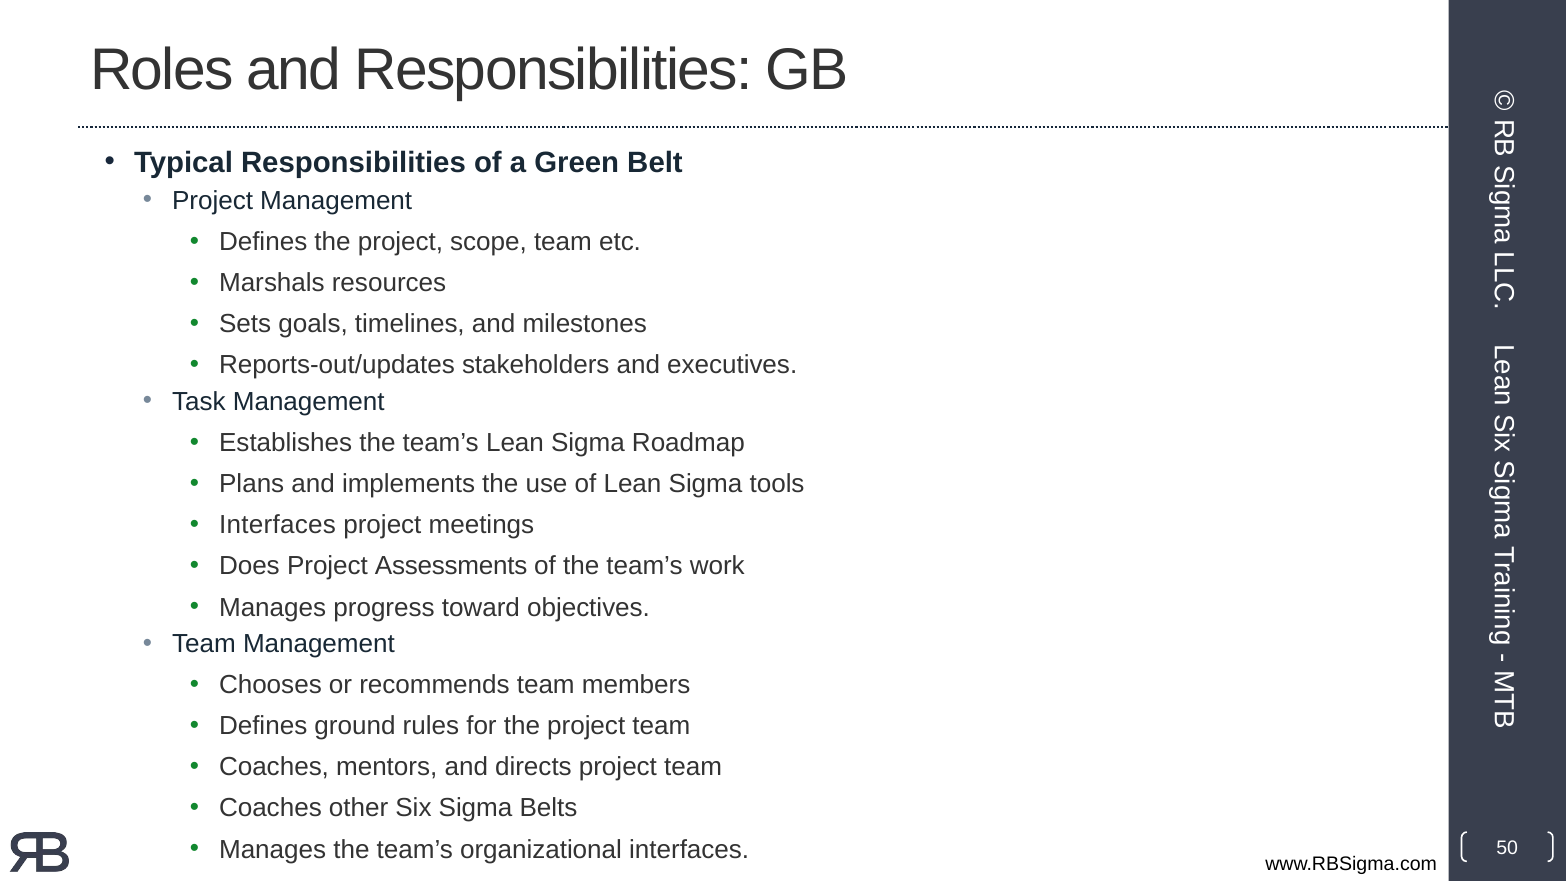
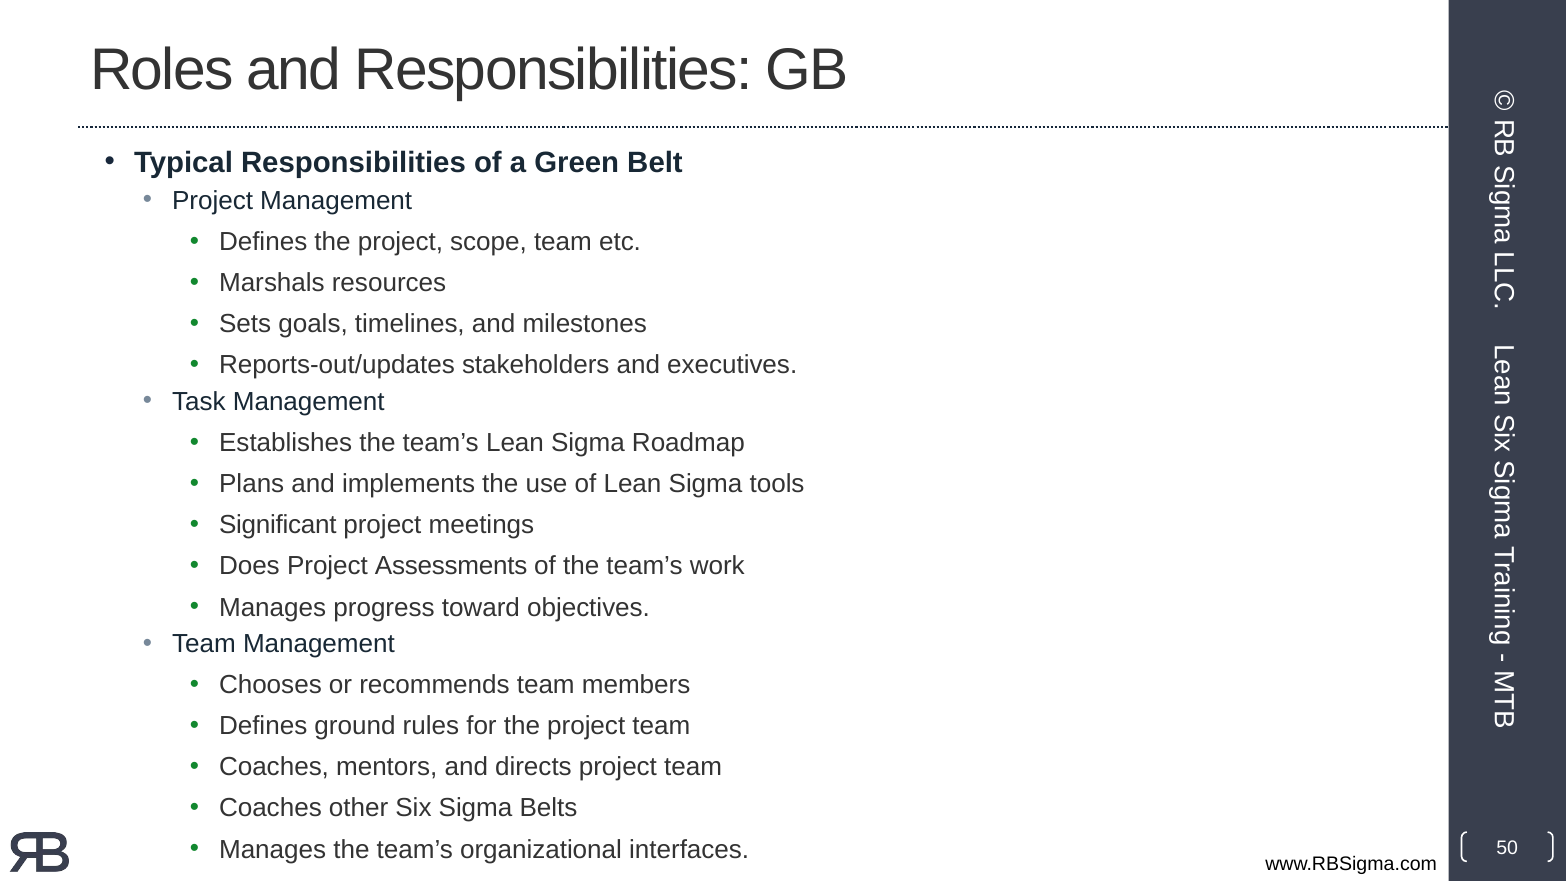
Interfaces at (278, 525): Interfaces -> Significant
